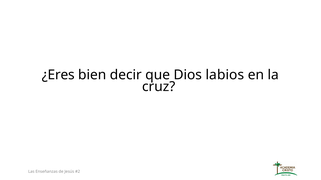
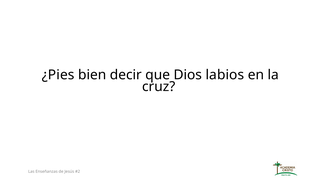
¿Eres: ¿Eres -> ¿Pies
